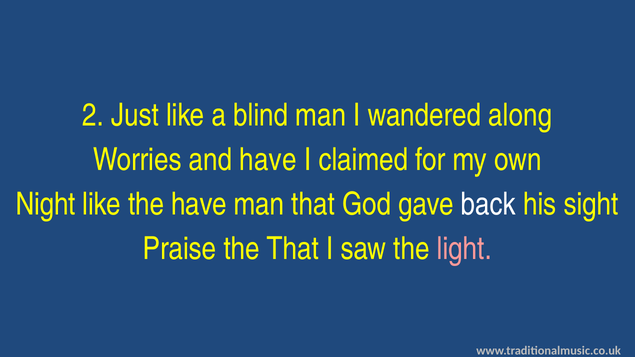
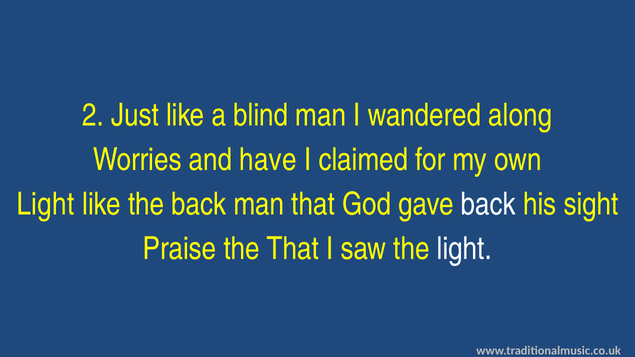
Night at (46, 204): Night -> Light
the have: have -> back
light at (464, 249) colour: pink -> white
